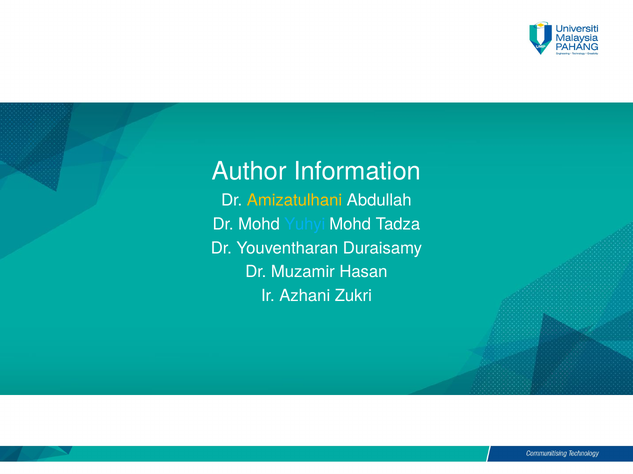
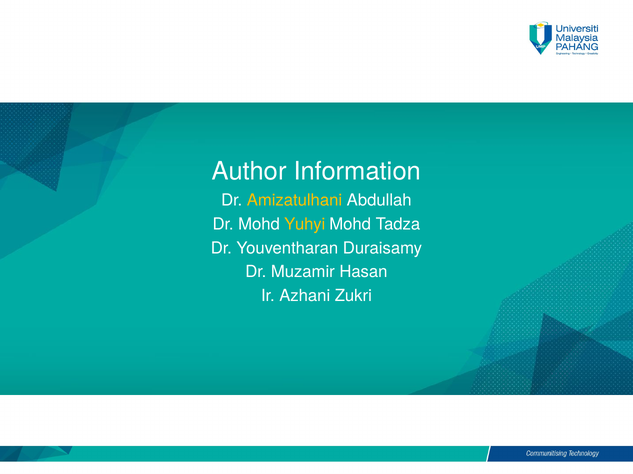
Yuhyi colour: light blue -> yellow
